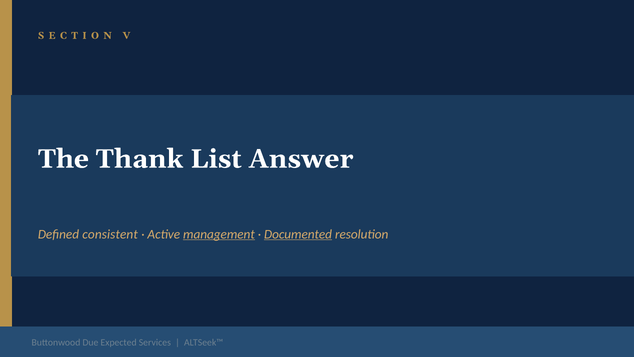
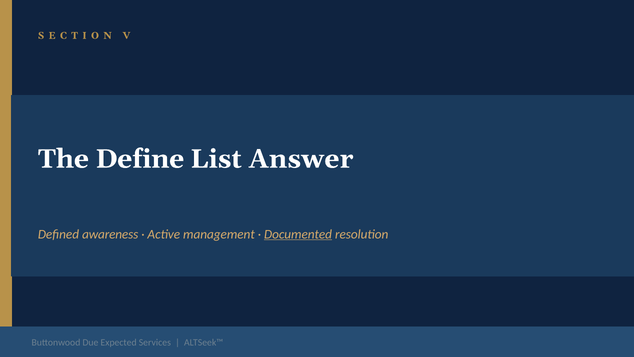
Thank: Thank -> Define
consistent: consistent -> awareness
management underline: present -> none
